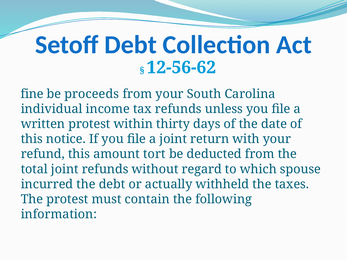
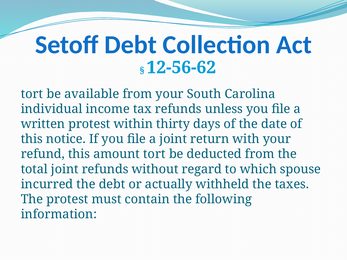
fine at (32, 94): fine -> tort
proceeds: proceeds -> available
